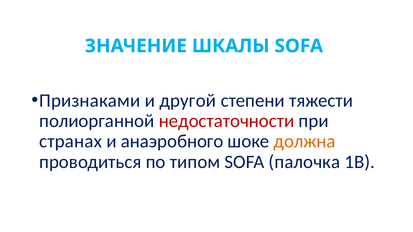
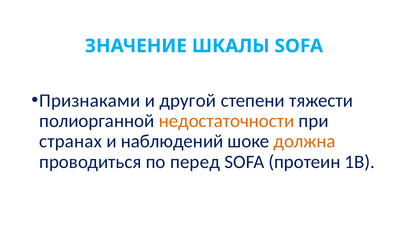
недостаточности colour: red -> orange
анаэробного: анаэробного -> наблюдений
типом: типом -> перед
палочка: палочка -> протеин
